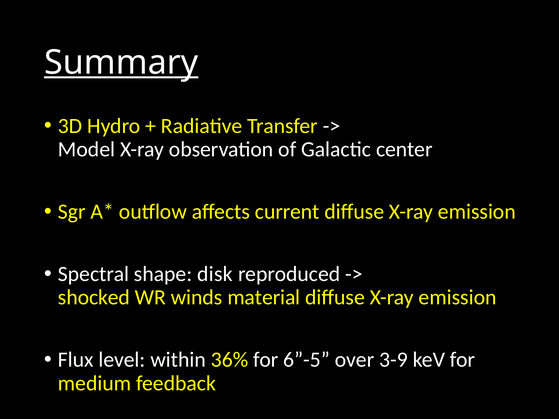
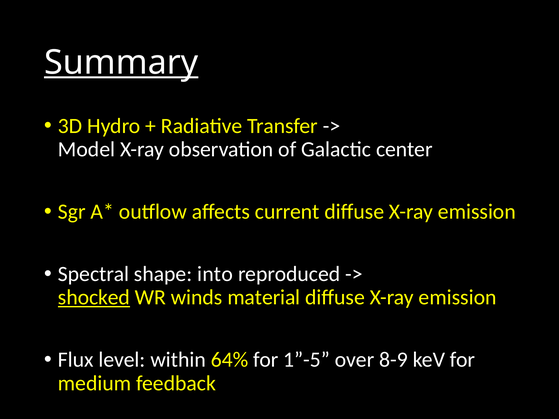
disk: disk -> into
shocked underline: none -> present
36%: 36% -> 64%
6”-5: 6”-5 -> 1”-5
3-9: 3-9 -> 8-9
